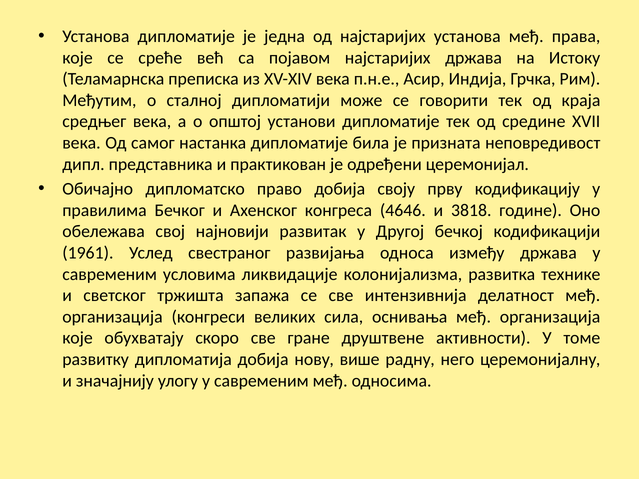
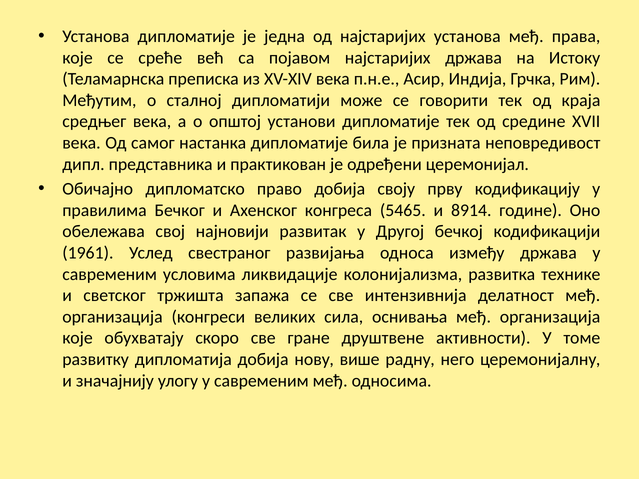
4646: 4646 -> 5465
3818: 3818 -> 8914
